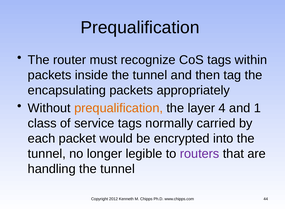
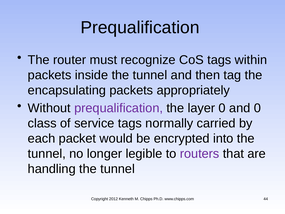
prequalification at (119, 108) colour: orange -> purple
layer 4: 4 -> 0
and 1: 1 -> 0
